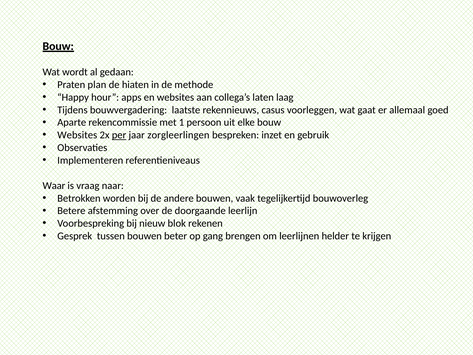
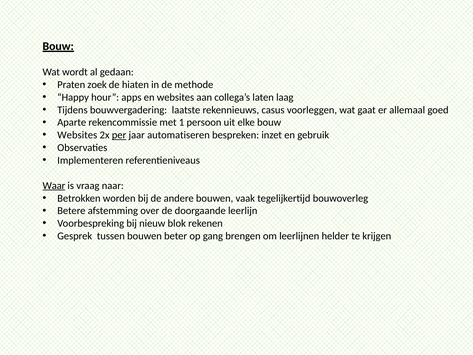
plan: plan -> zoek
zorgleerlingen: zorgleerlingen -> automatiseren
Waar underline: none -> present
